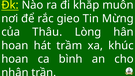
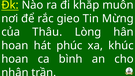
trầm: trầm -> phúc
